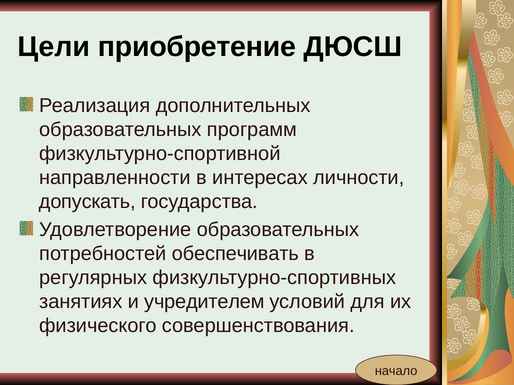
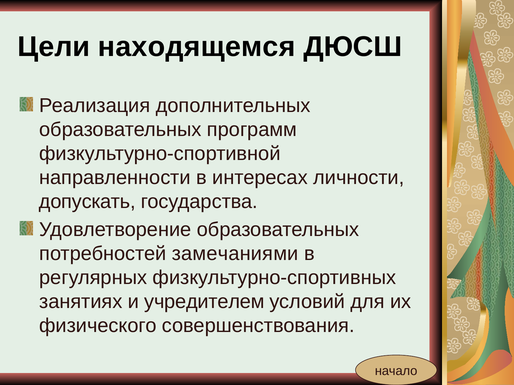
приобретение: приобретение -> находящемся
обеспечивать: обеспечивать -> замечаниями
